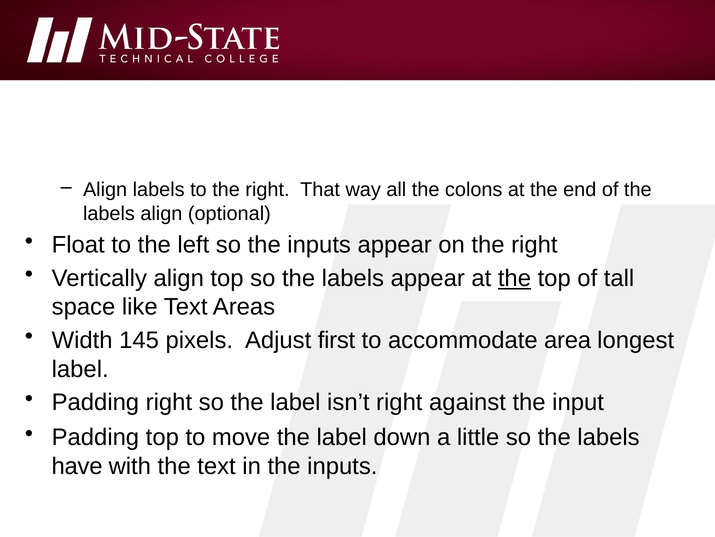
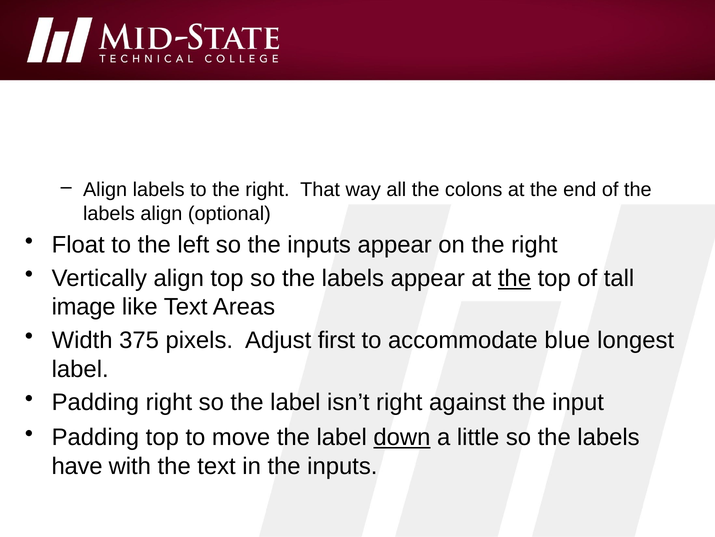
space: space -> image
145: 145 -> 375
area: area -> blue
down underline: none -> present
